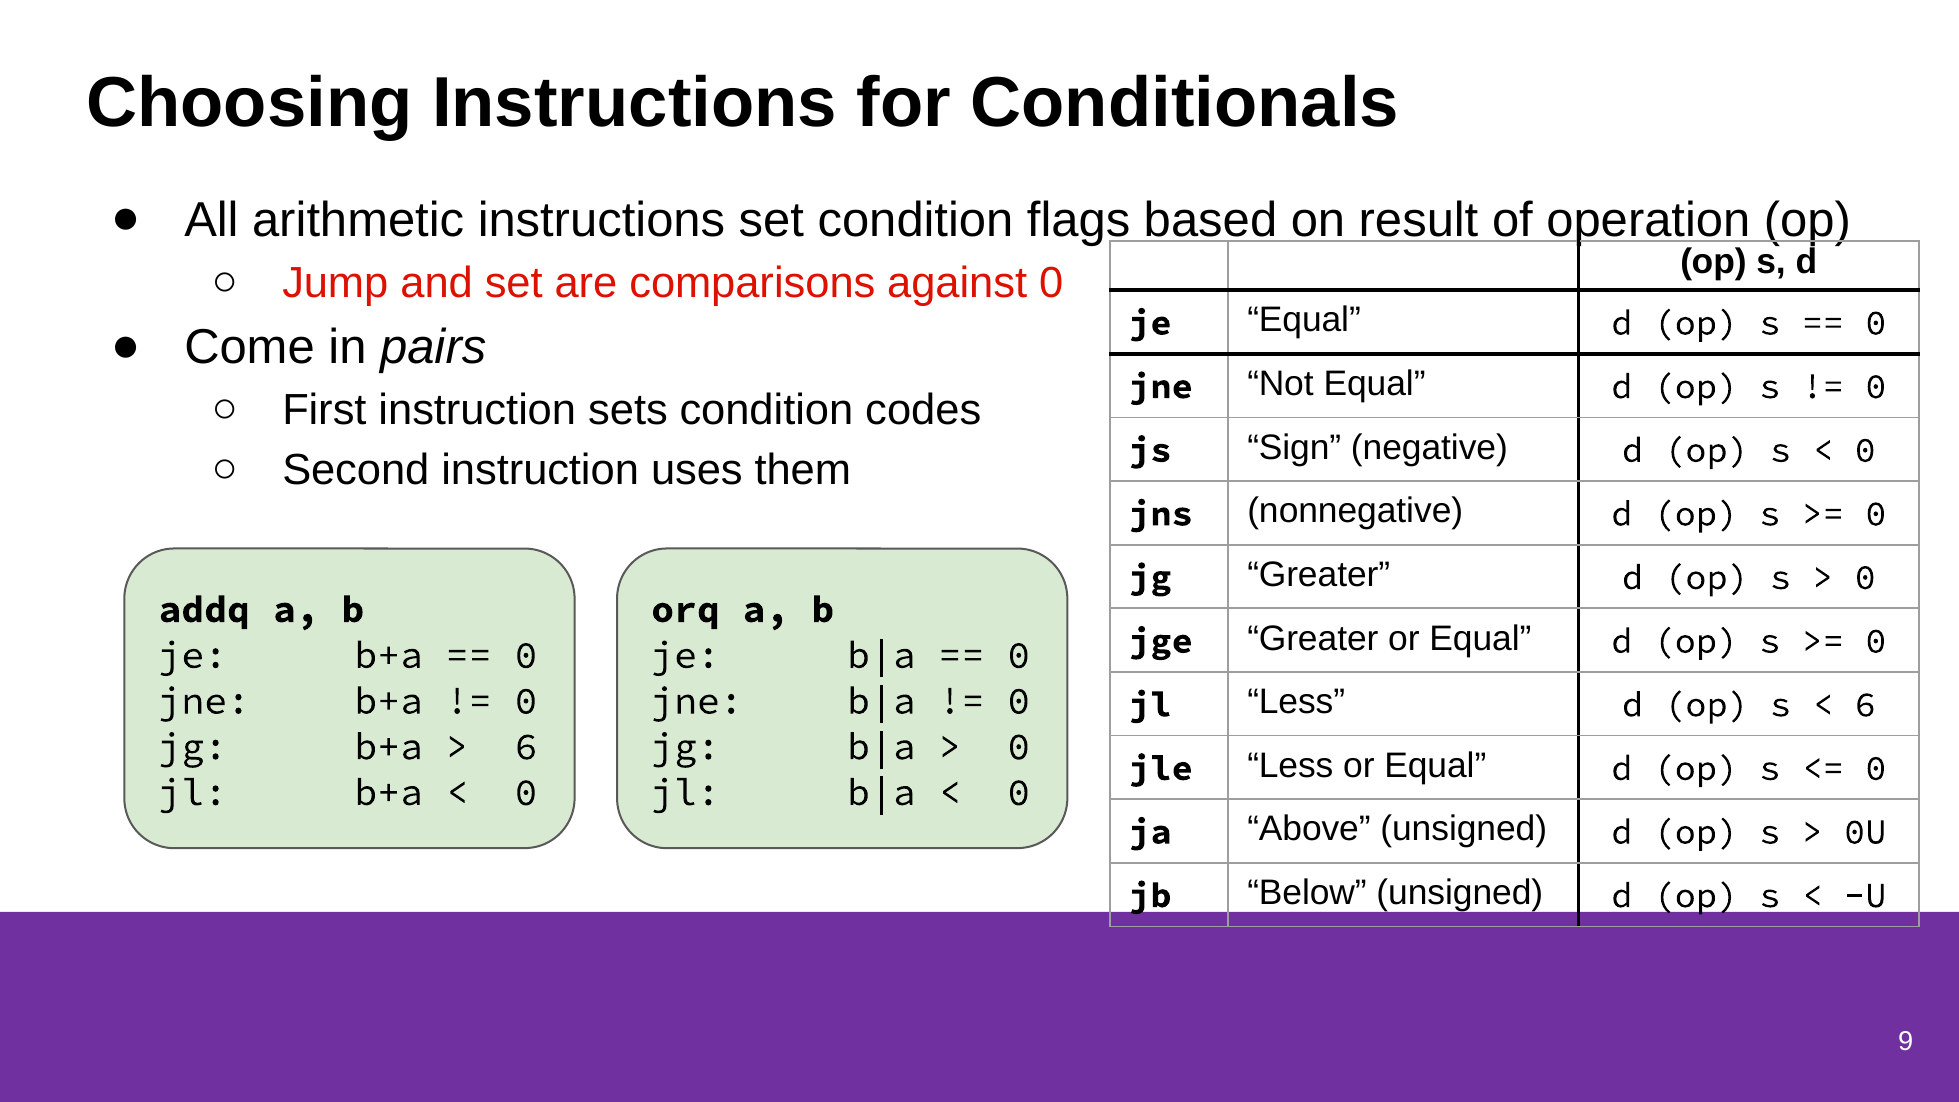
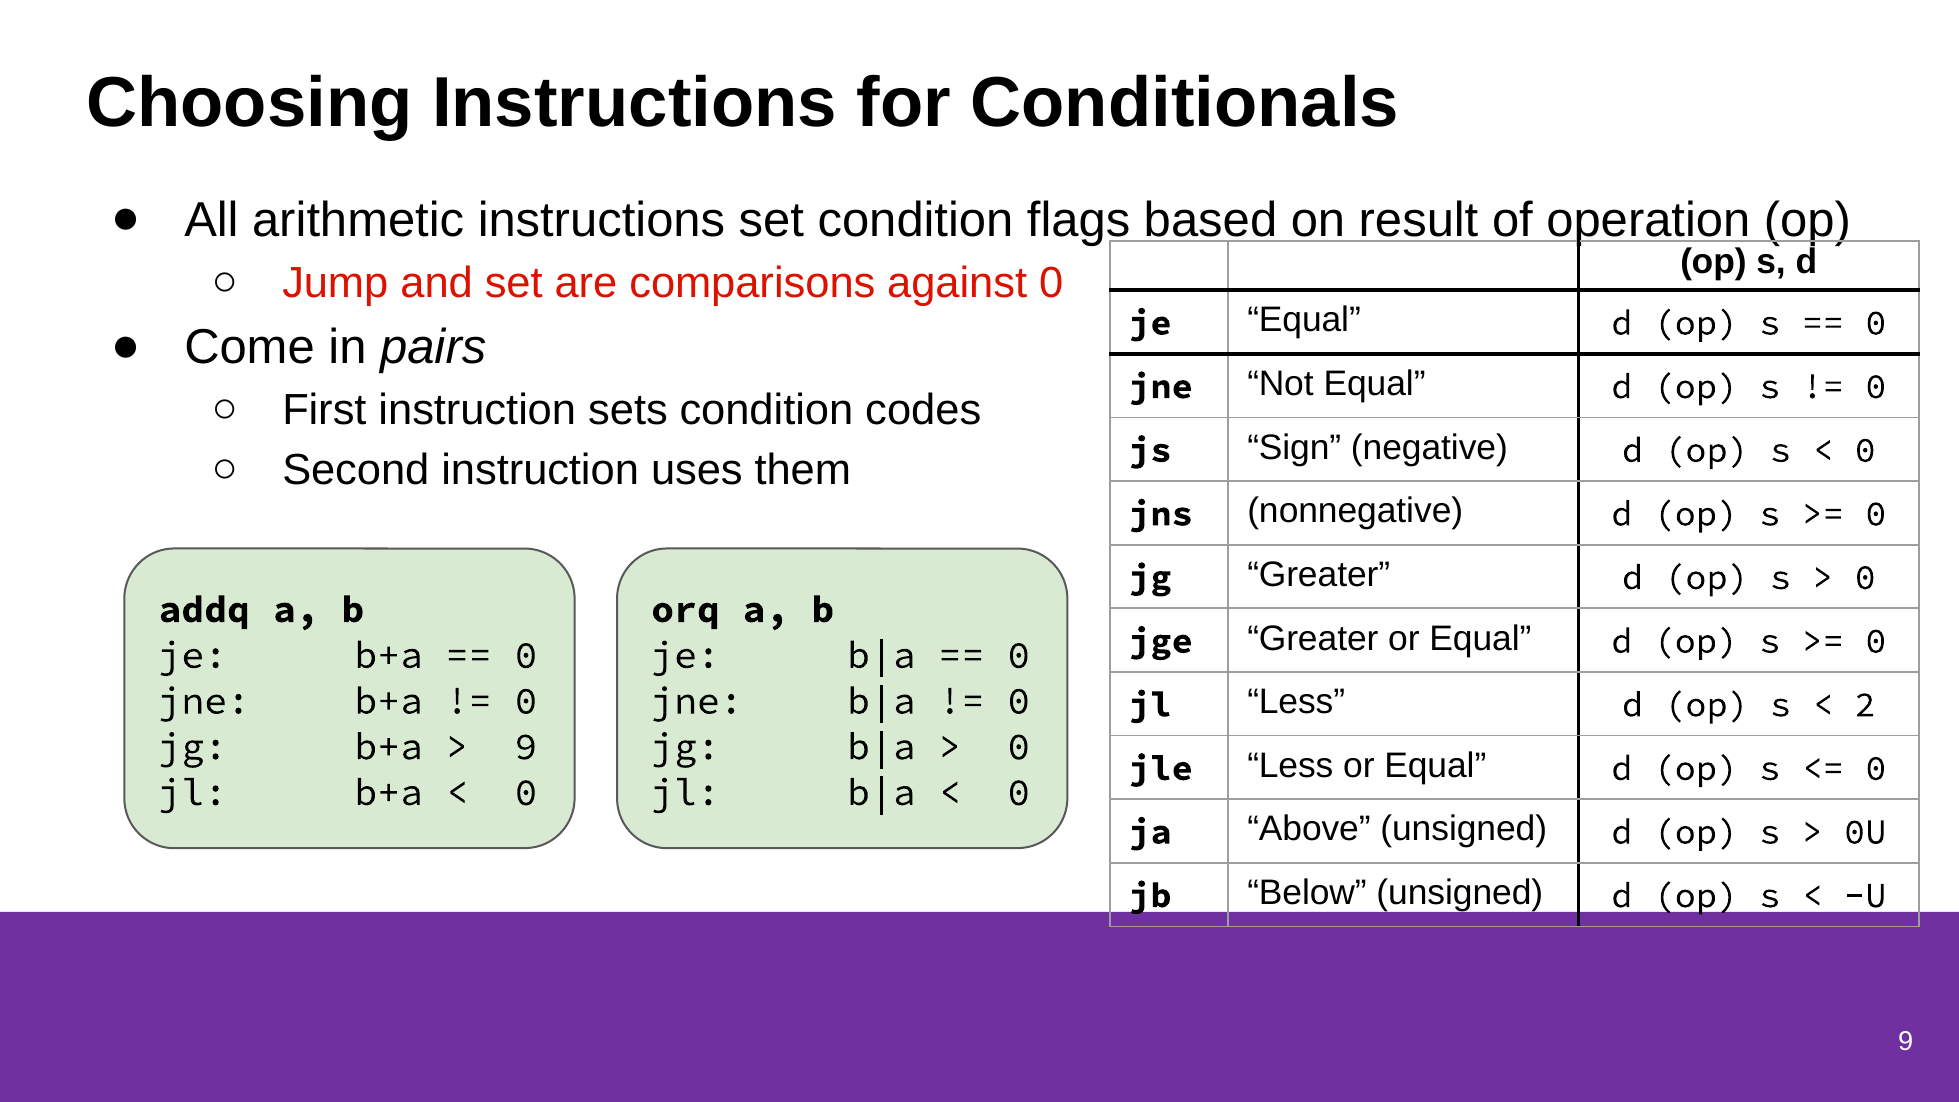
6 at (1865, 705): 6 -> 2
6 at (526, 747): 6 -> 9
